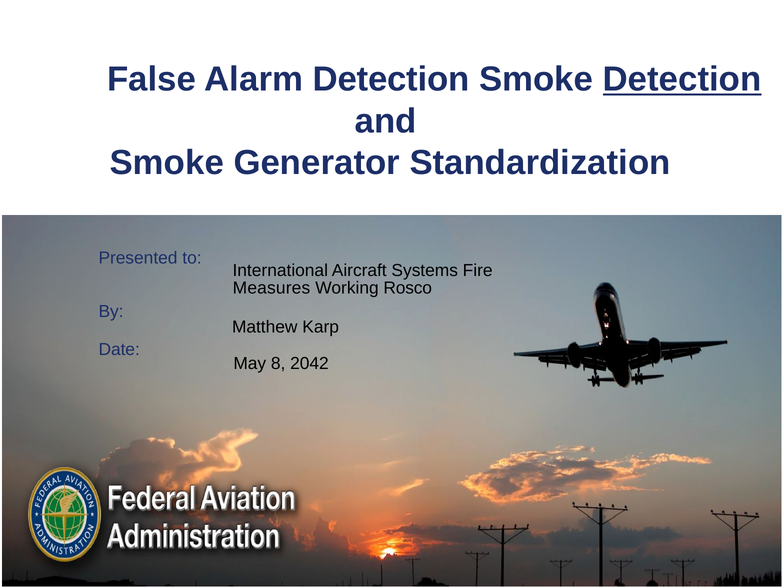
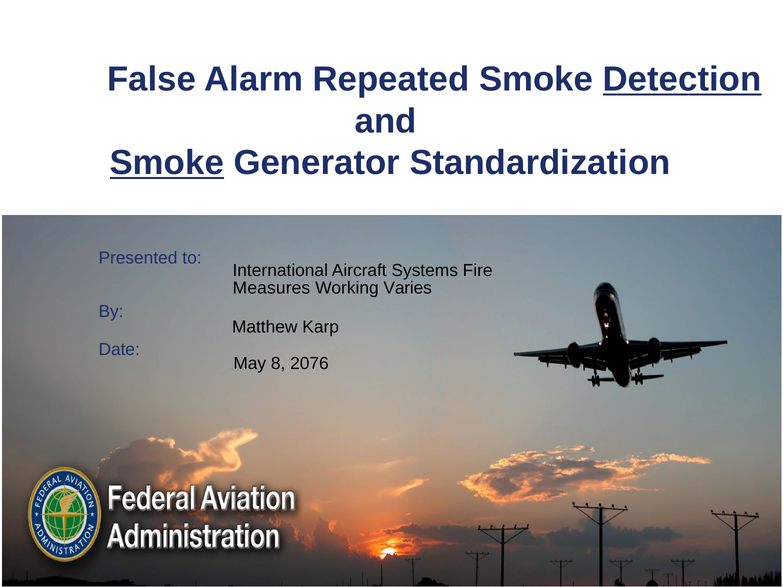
Alarm Detection: Detection -> Repeated
Smoke at (167, 163) underline: none -> present
Rosco: Rosco -> Varies
2042: 2042 -> 2076
